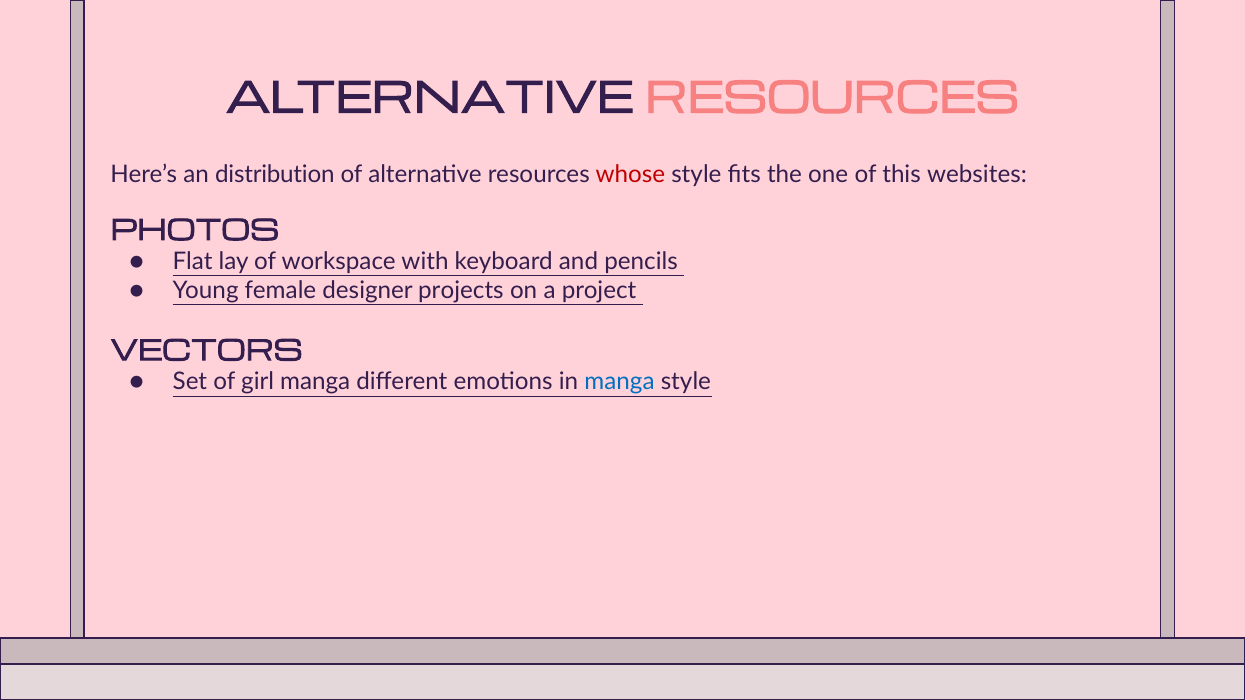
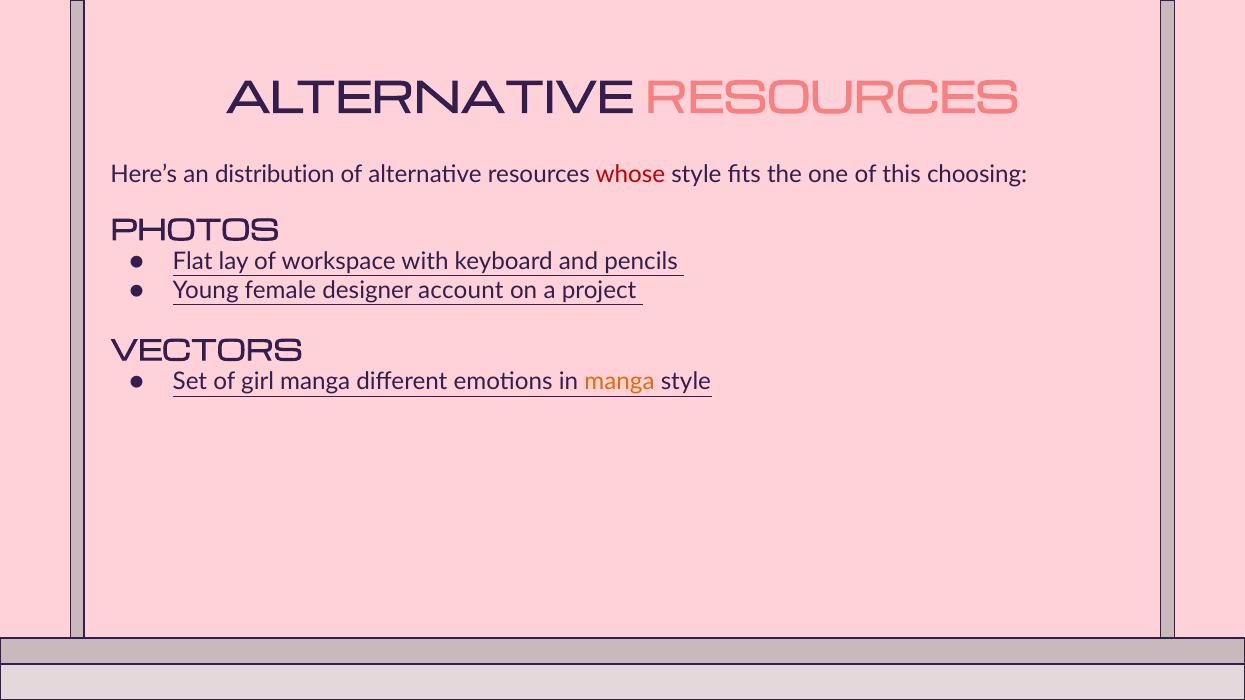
websites: websites -> choosing
projects: projects -> account
manga at (620, 382) colour: blue -> orange
